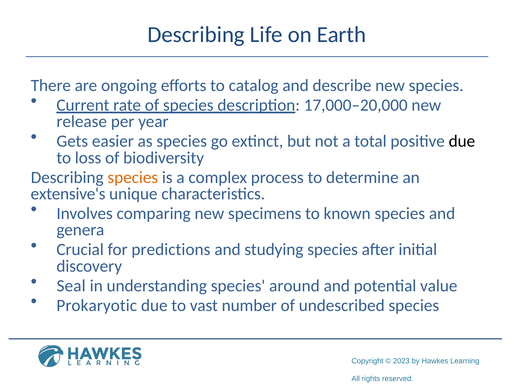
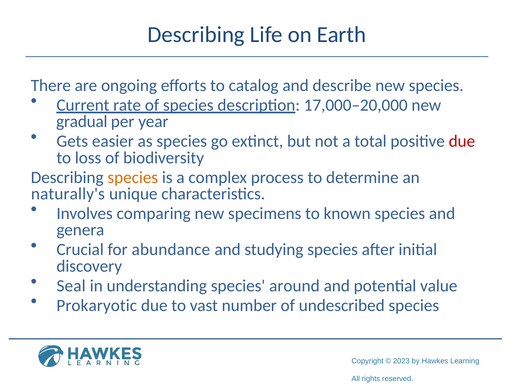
release: release -> gradual
due at (462, 141) colour: black -> red
extensive's: extensive's -> naturally's
predictions: predictions -> abundance
